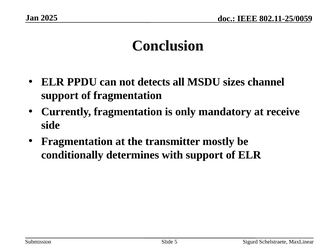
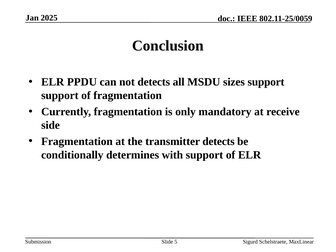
sizes channel: channel -> support
transmitter mostly: mostly -> detects
